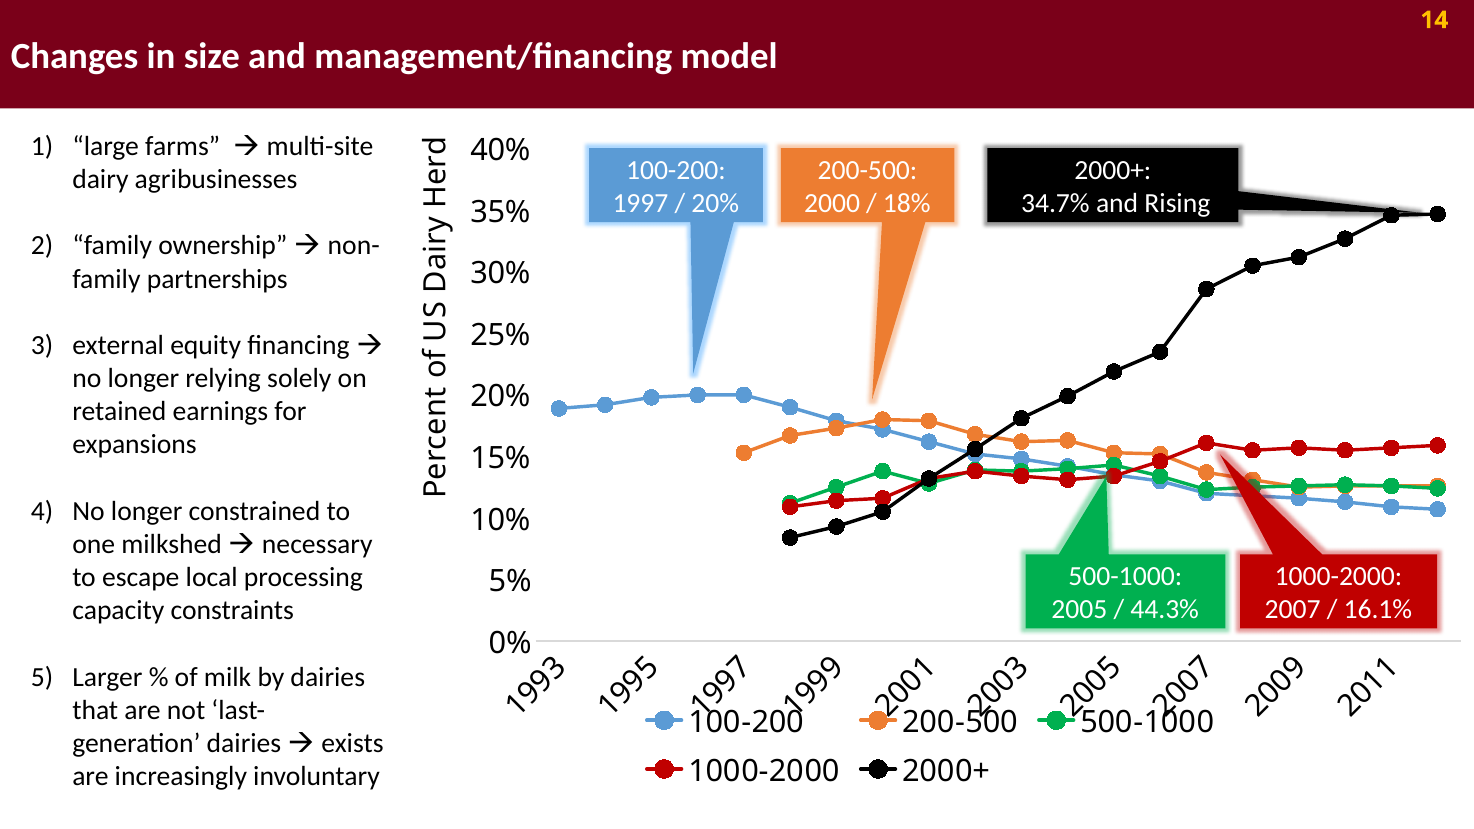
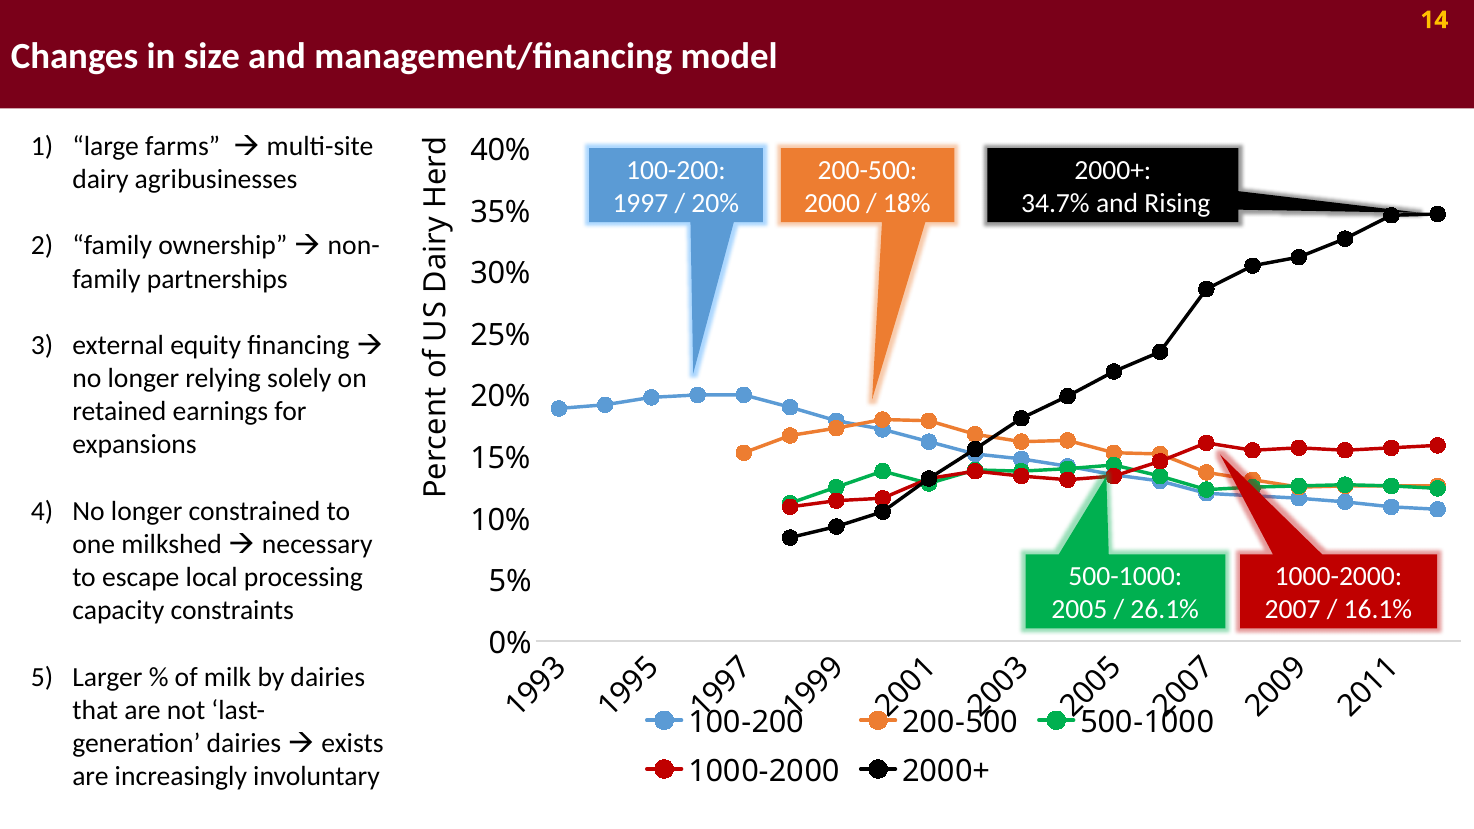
44.3%: 44.3% -> 26.1%
